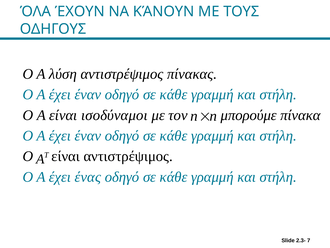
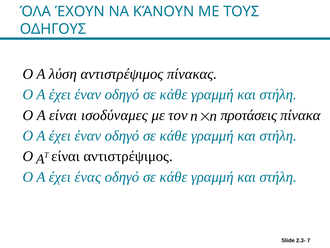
ισοδύναμοι: ισοδύναμοι -> ισοδύναμες
μπορούμε: μπορούμε -> προτάσεις
